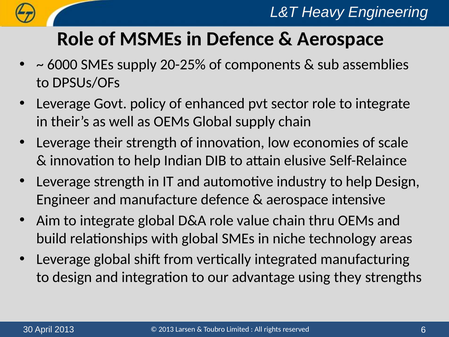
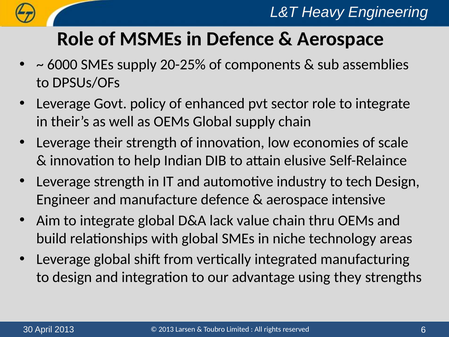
industry to help: help -> tech
D&A role: role -> lack
